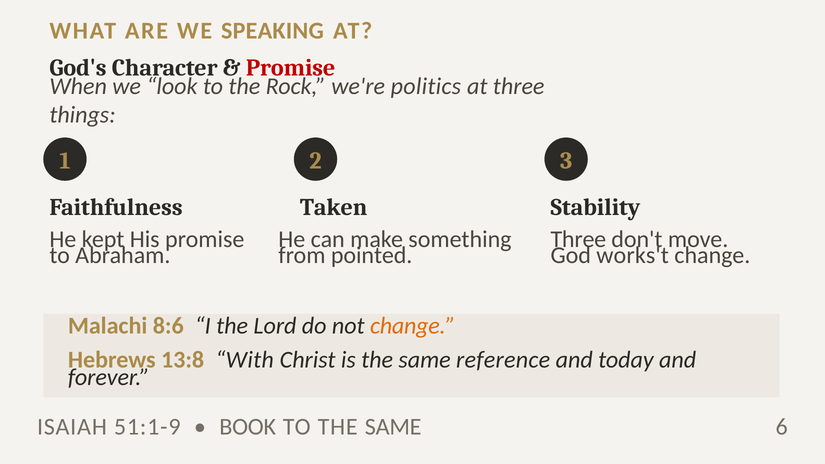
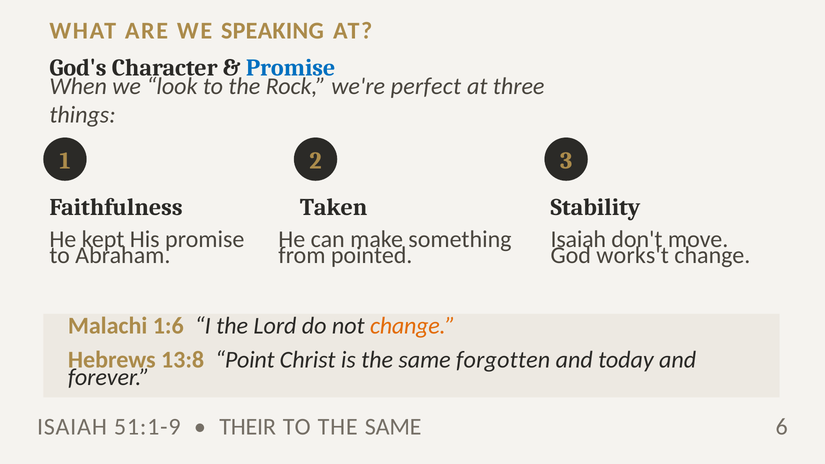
Promise at (291, 68) colour: red -> blue
politics: politics -> perfect
Three at (578, 239): Three -> Isaiah
8:6: 8:6 -> 1:6
With: With -> Point
reference: reference -> forgotten
BOOK: BOOK -> THEIR
